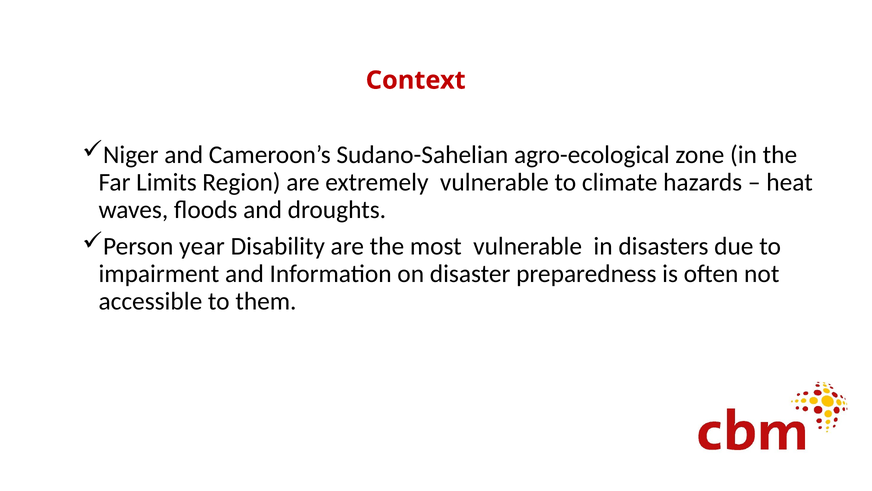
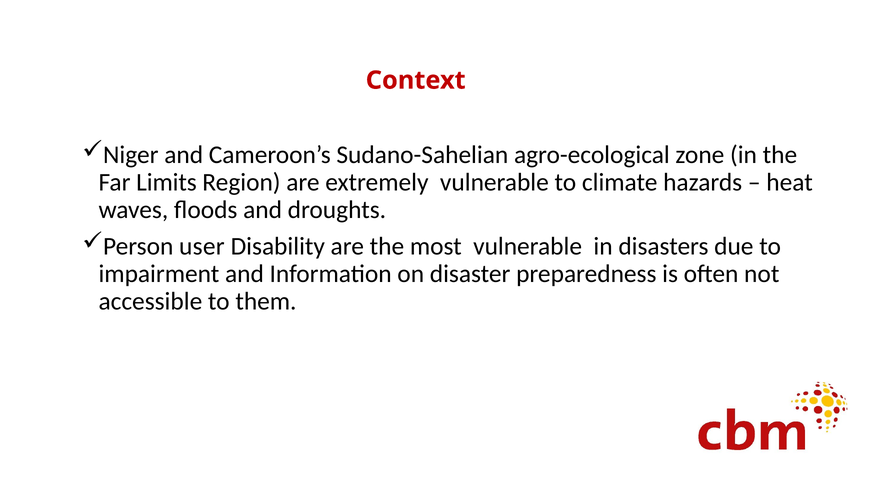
year: year -> user
